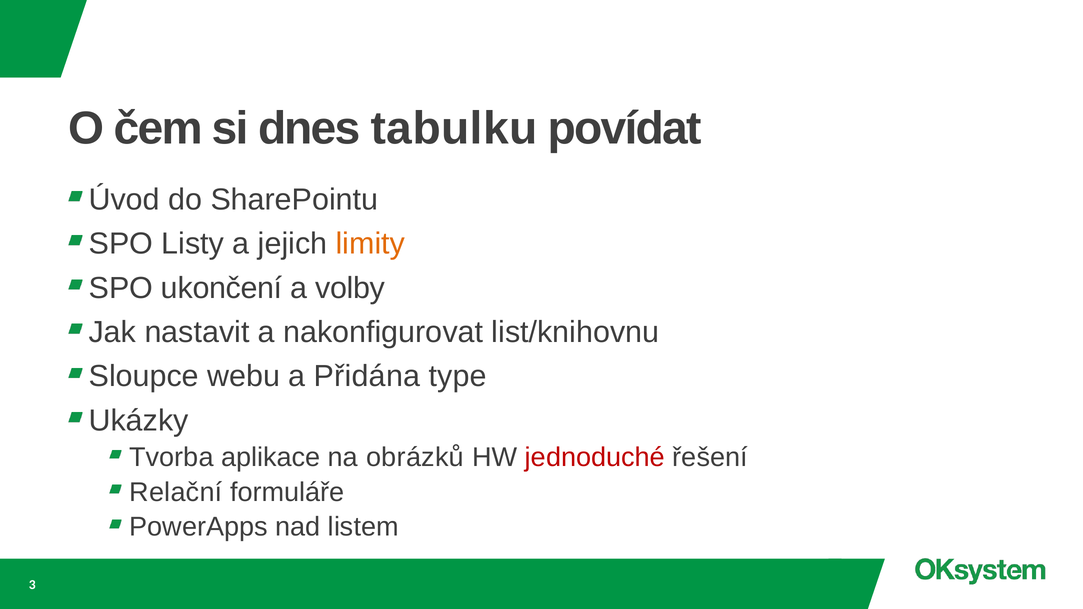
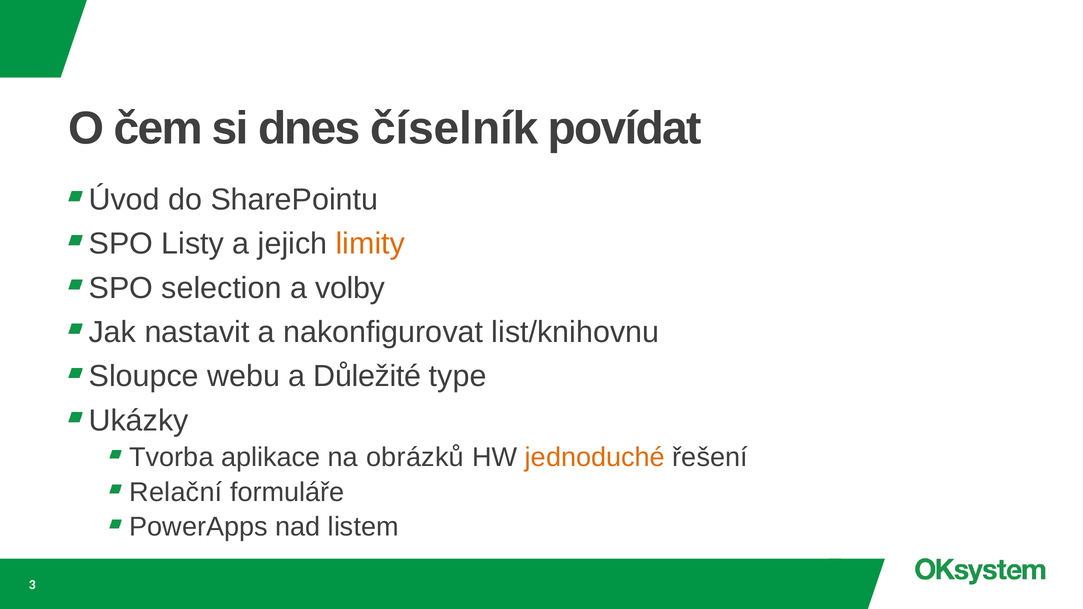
tabulku: tabulku -> číselník
ukončení: ukončení -> selection
Přidána: Přidána -> Důležité
jednoduché colour: red -> orange
